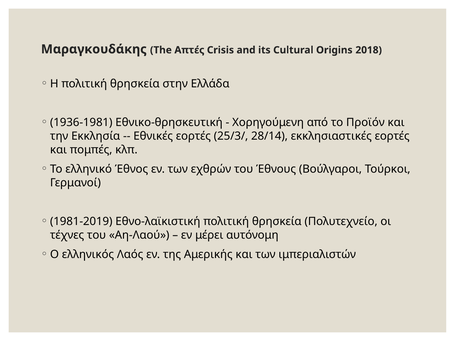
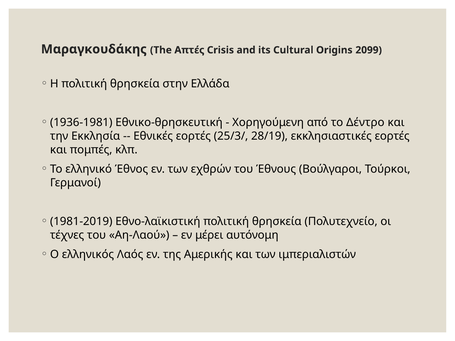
2018: 2018 -> 2099
Προϊόν: Προϊόν -> Δέντρο
28/14: 28/14 -> 28/19
